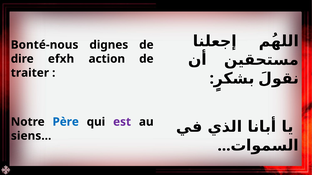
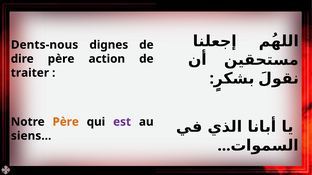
Bonté-nous: Bonté-nous -> Dents-nous
dire efxh: efxh -> père
Père at (66, 122) colour: blue -> orange
